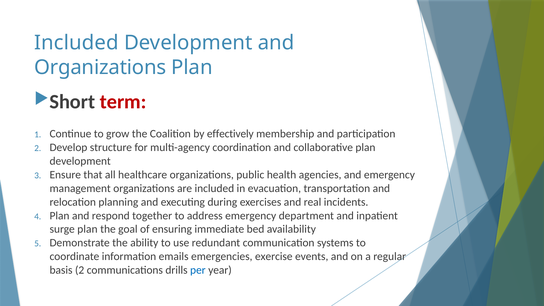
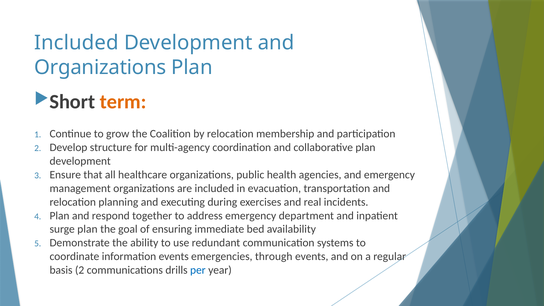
term colour: red -> orange
by effectively: effectively -> relocation
information emails: emails -> events
exercise: exercise -> through
